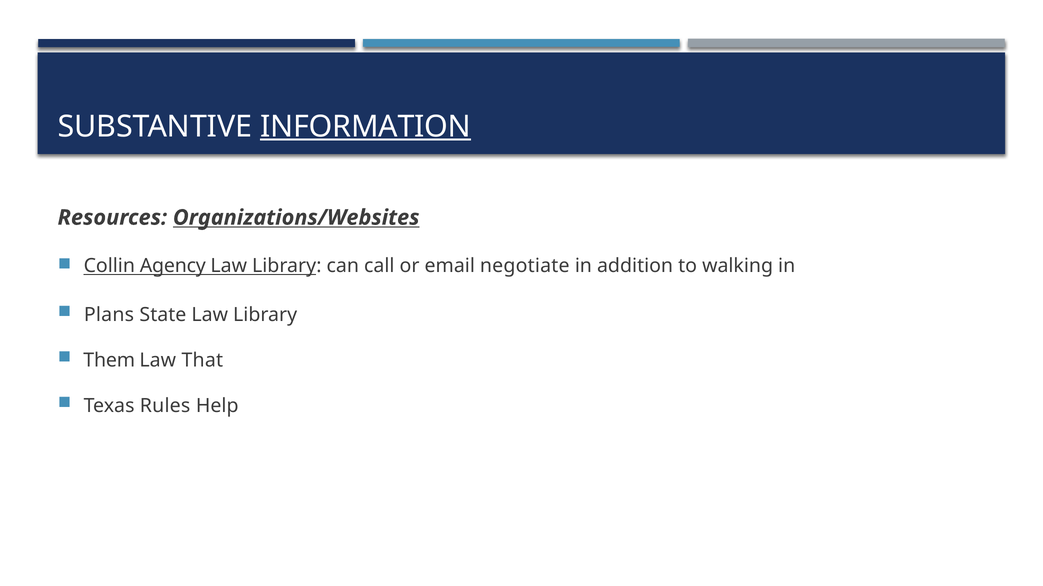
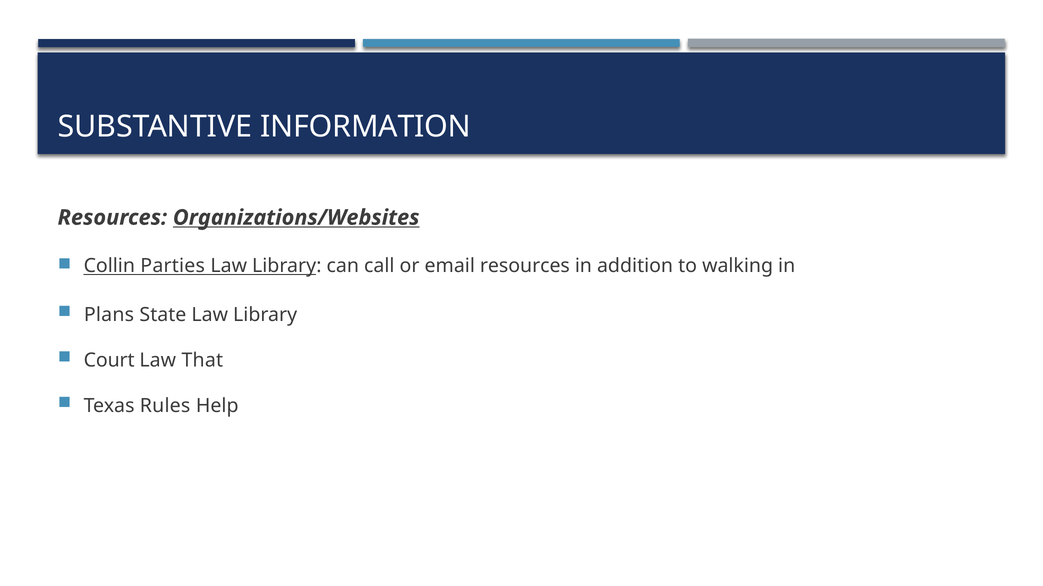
INFORMATION underline: present -> none
Agency: Agency -> Parties
email negotiate: negotiate -> resources
Them: Them -> Court
